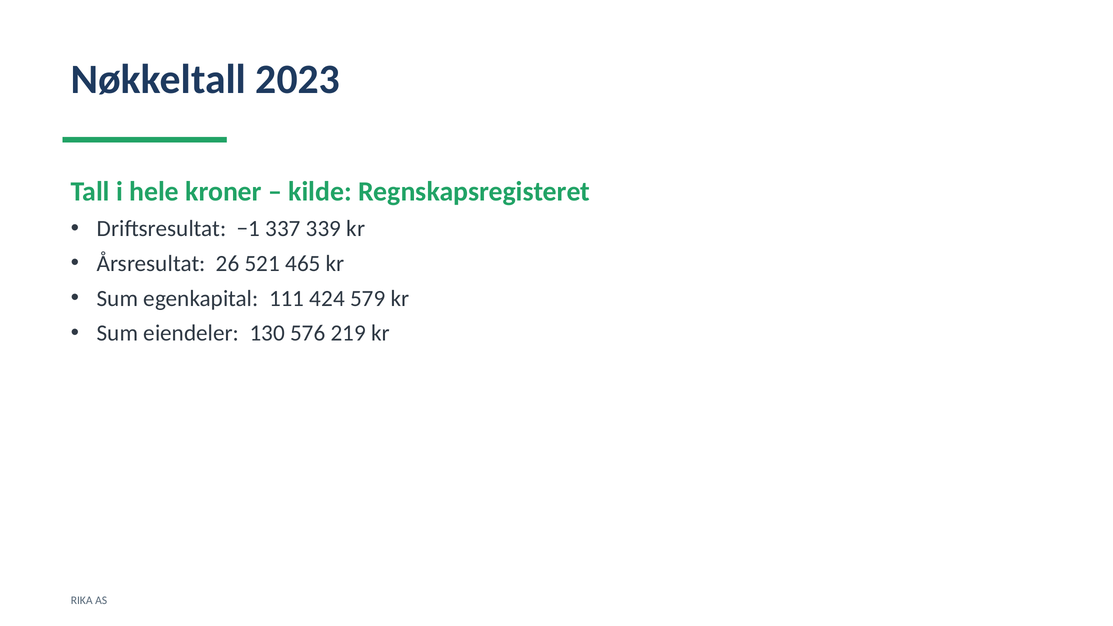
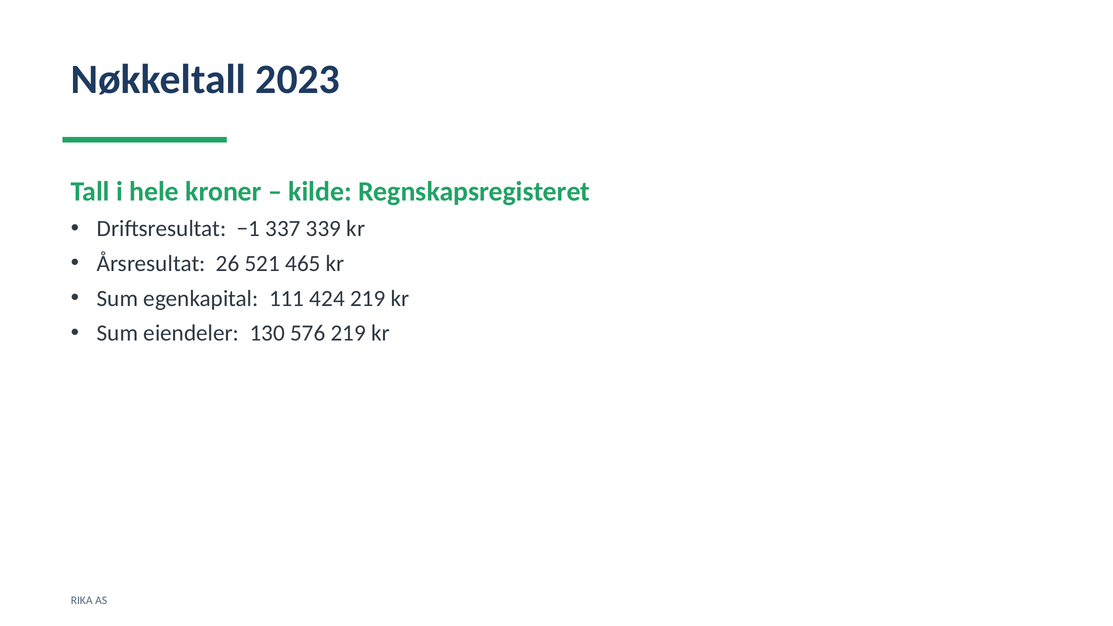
424 579: 579 -> 219
